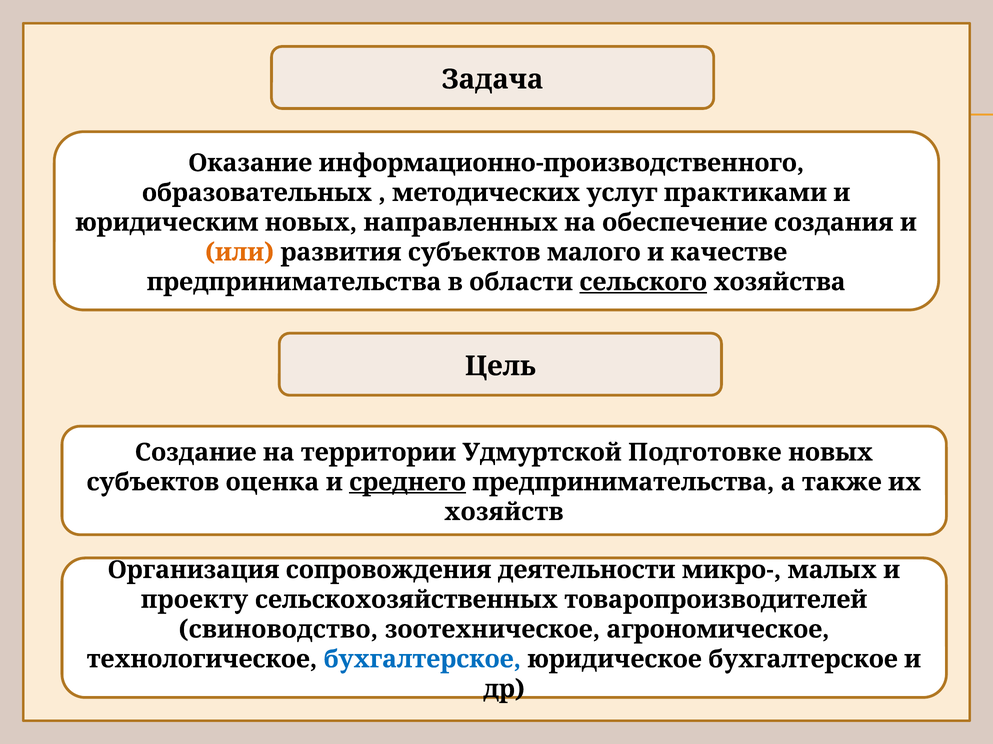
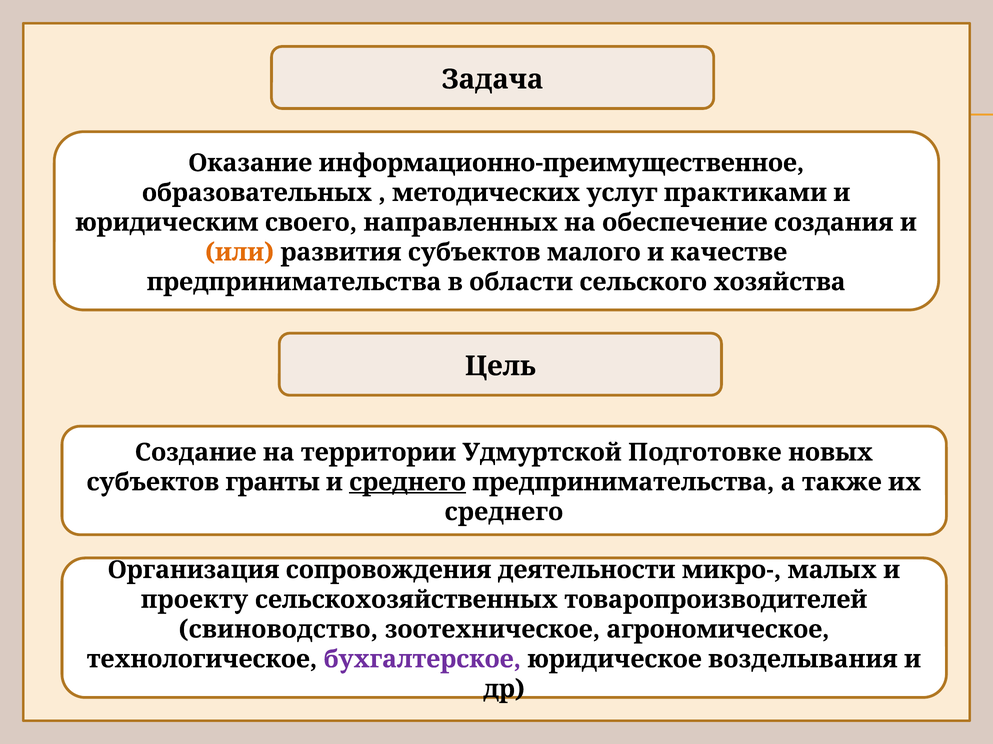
информационно-производственного: информационно-производственного -> информационно-преимущественное
юридическим новых: новых -> своего
сельского underline: present -> none
оценка: оценка -> гранты
хозяйств at (504, 512): хозяйств -> среднего
бухгалтерское at (422, 660) colour: blue -> purple
юридическое бухгалтерское: бухгалтерское -> возделывания
